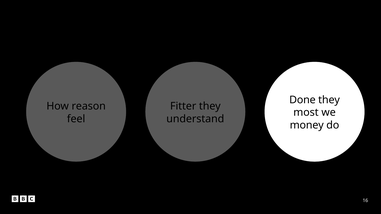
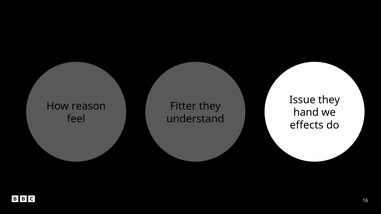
Done: Done -> Issue
most: most -> hand
money: money -> effects
